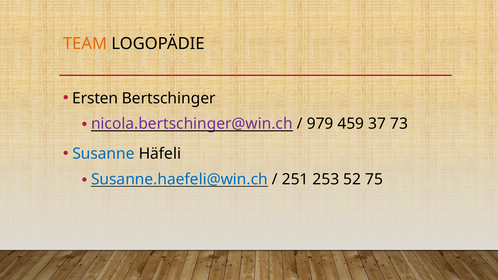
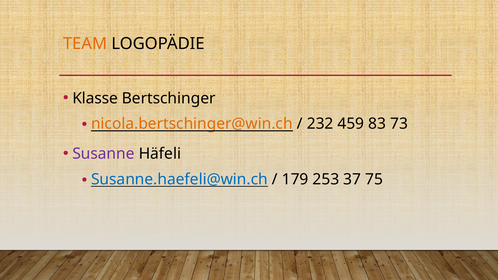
Ersten: Ersten -> Klasse
nicola.bertschinger@win.ch colour: purple -> orange
979: 979 -> 232
37: 37 -> 83
Susanne colour: blue -> purple
251: 251 -> 179
52: 52 -> 37
